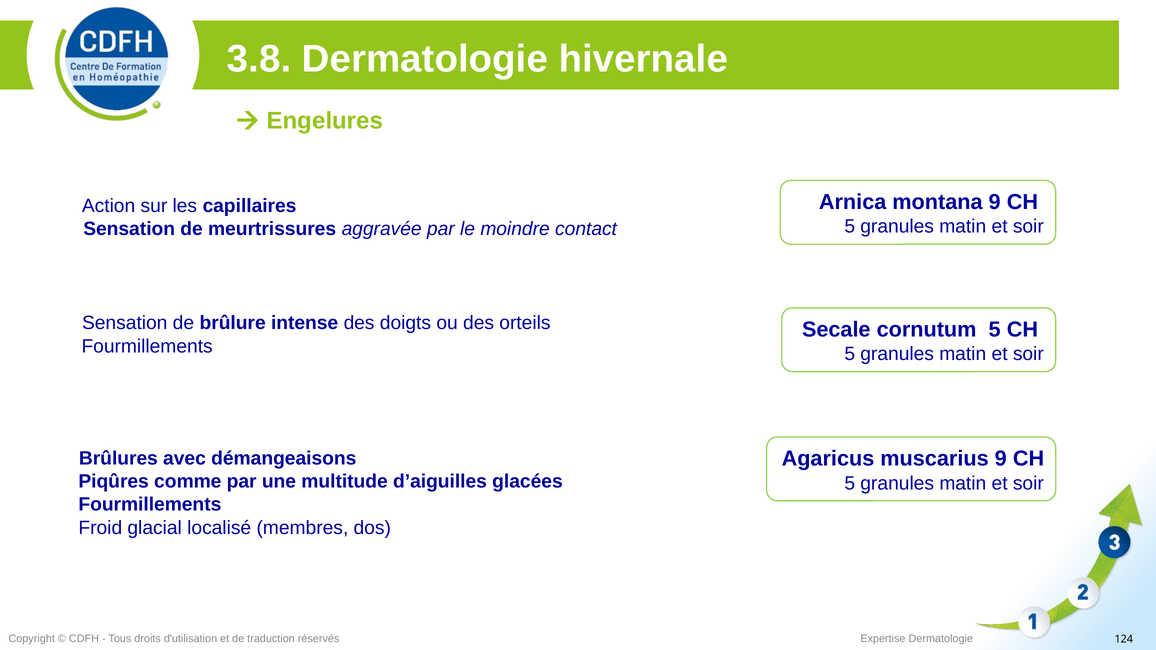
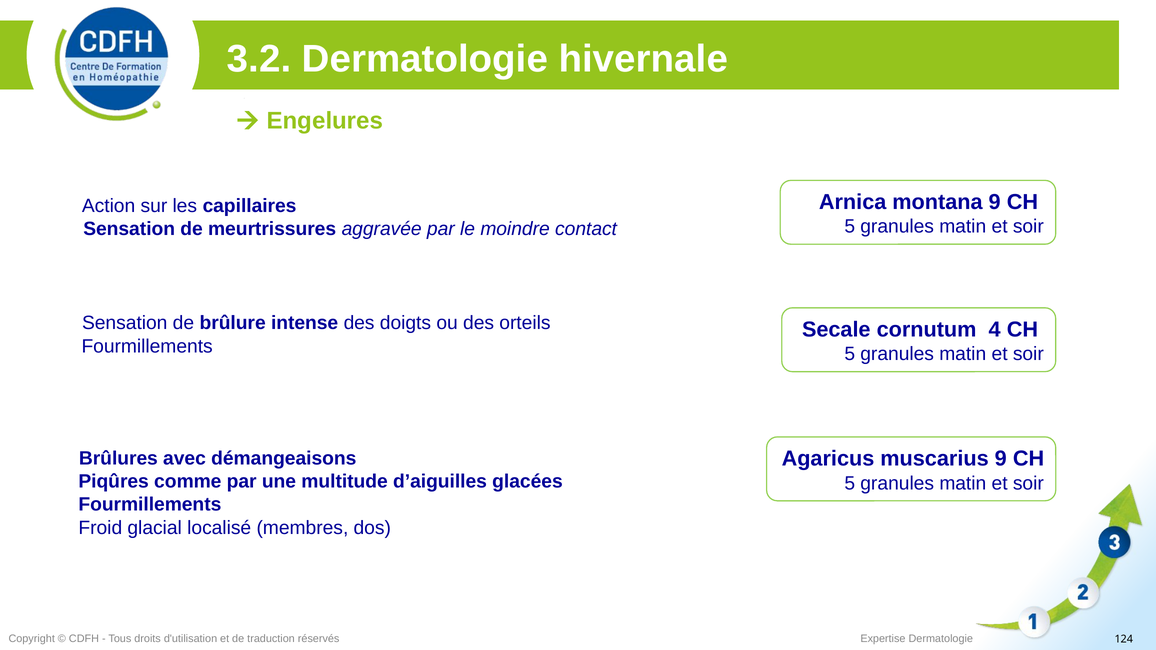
3.8: 3.8 -> 3.2
cornutum 5: 5 -> 4
